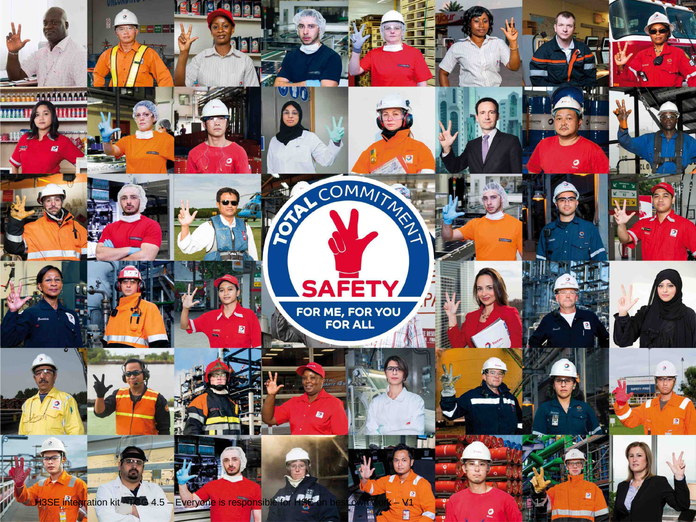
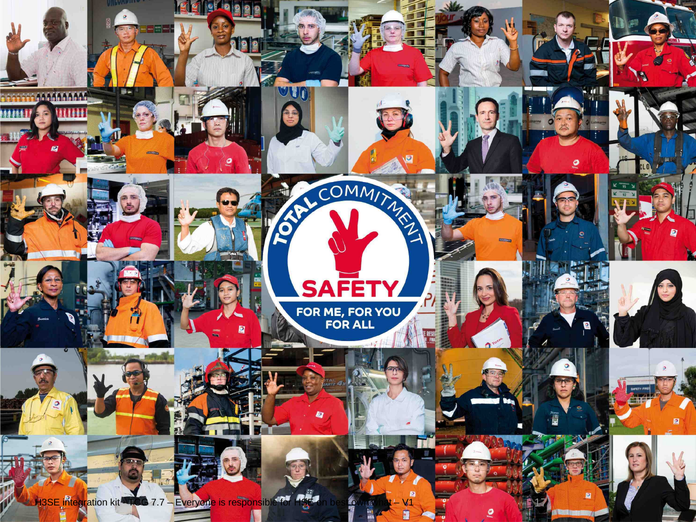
4.5: 4.5 -> 7.7
work: work -> what
